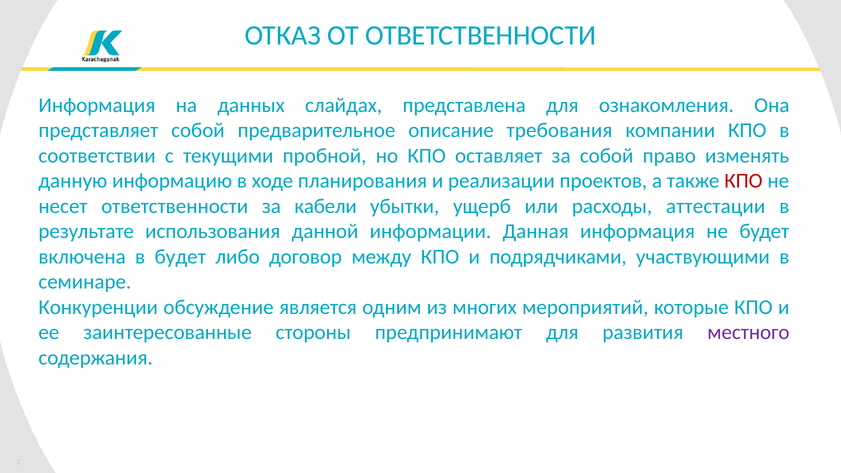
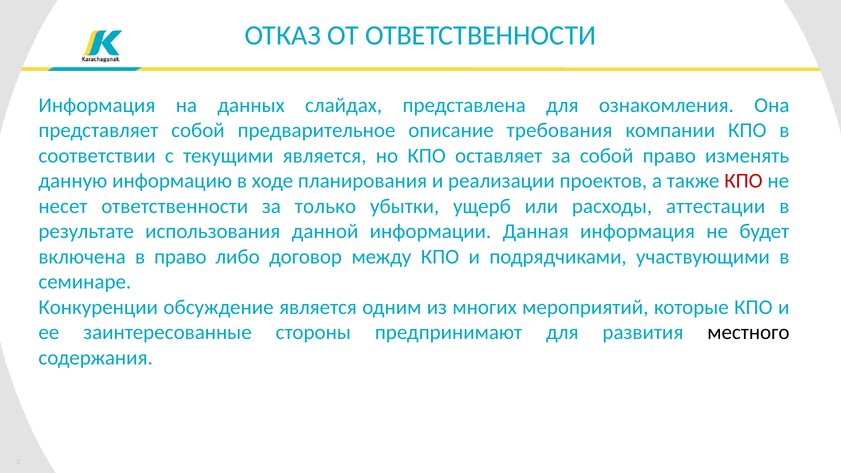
текущими пробной: пробной -> является
кабели: кабели -> только
в будет: будет -> право
местного colour: purple -> black
